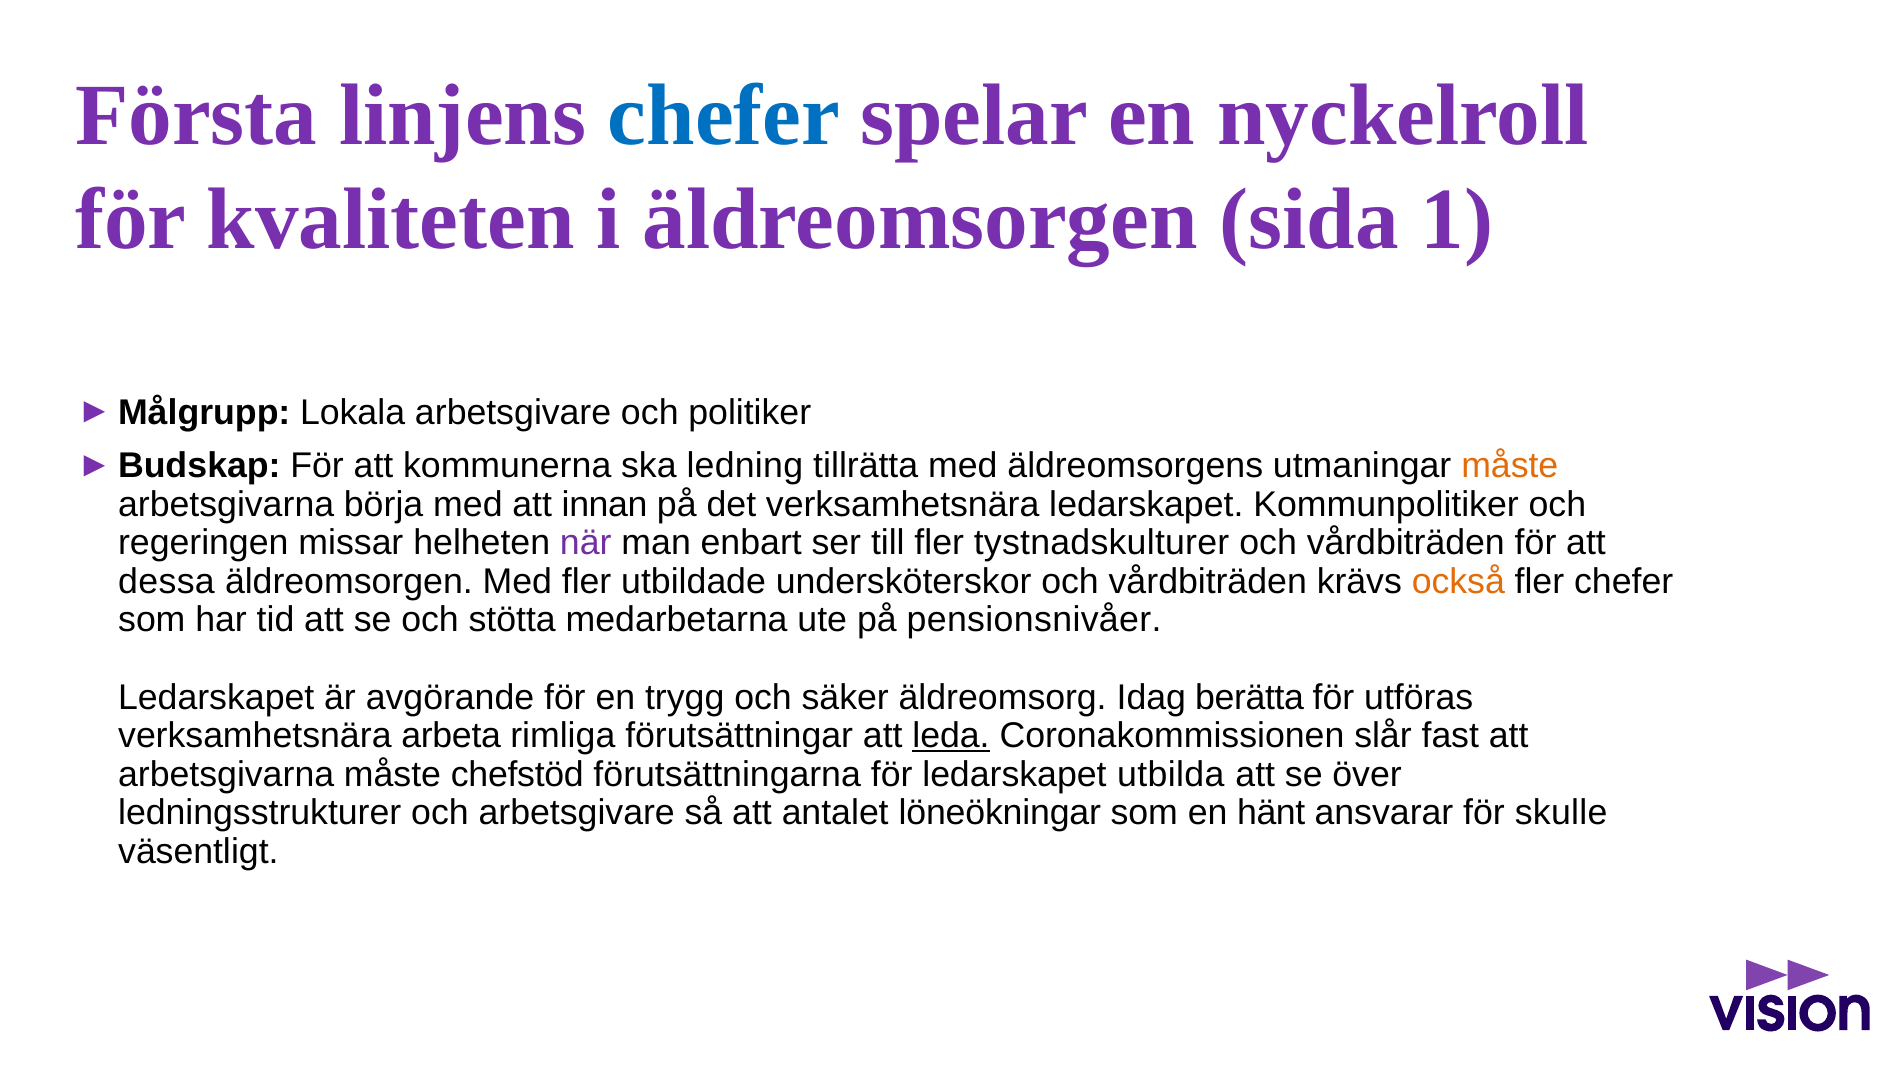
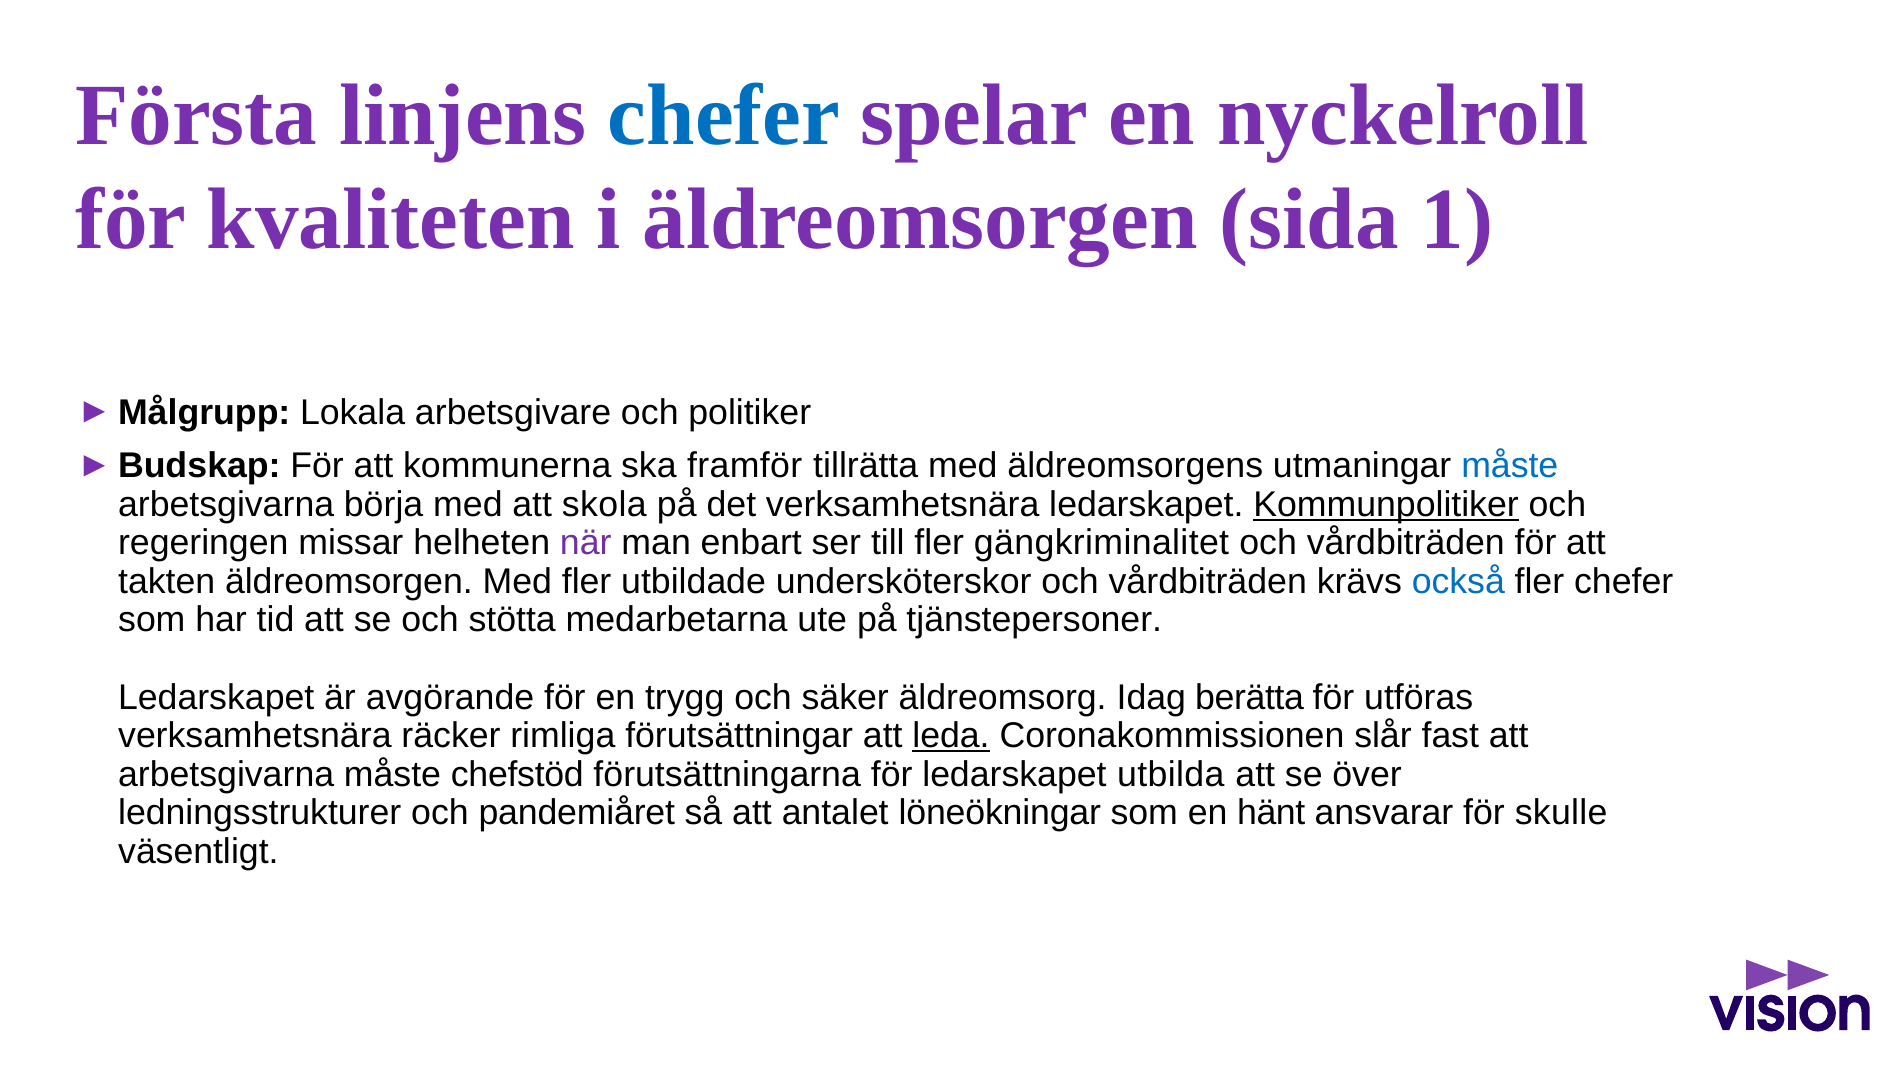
ledning: ledning -> framför
måste at (1510, 466) colour: orange -> blue
innan: innan -> skola
Kommunpolitiker underline: none -> present
tystnadskulturer: tystnadskulturer -> gängkriminalitet
dessa: dessa -> takten
också colour: orange -> blue
pensionsnivåer: pensionsnivåer -> tjänstepersoner
arbeta: arbeta -> räcker
och arbetsgivare: arbetsgivare -> pandemiåret
